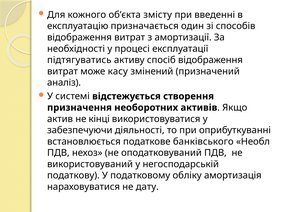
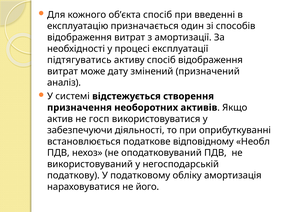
об’єкта змісту: змісту -> спосіб
касу: касу -> дату
кінці: кінці -> госп
банківського: банківського -> відповідному
дату: дату -> його
